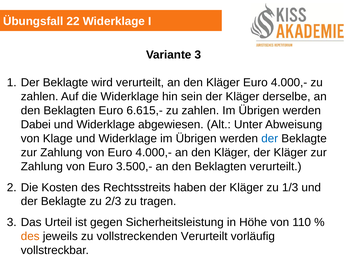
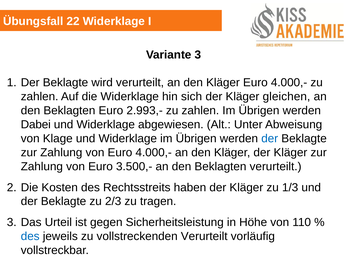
sein: sein -> sich
derselbe: derselbe -> gleichen
6.615,-: 6.615,- -> 2.993,-
des at (30, 237) colour: orange -> blue
